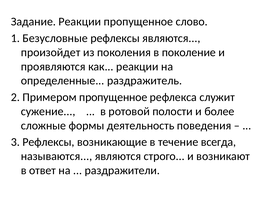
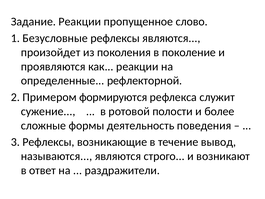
раздражитель: раздражитель -> рефлекторной
Примером пропущенное: пропущенное -> формируются
всегда: всегда -> вывод
